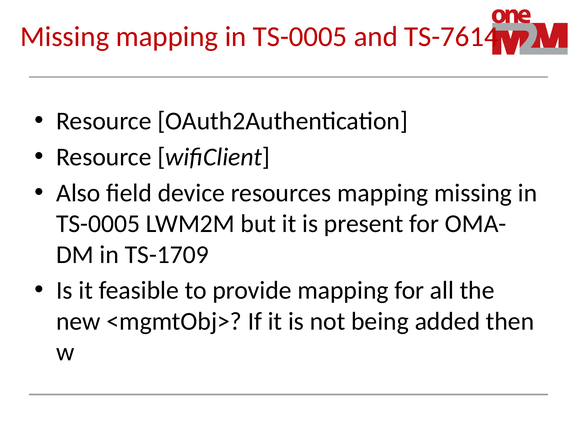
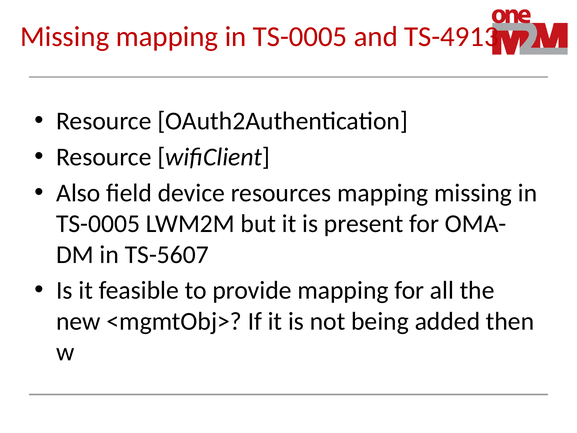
TS-7614: TS-7614 -> TS-4913
TS-1709: TS-1709 -> TS-5607
